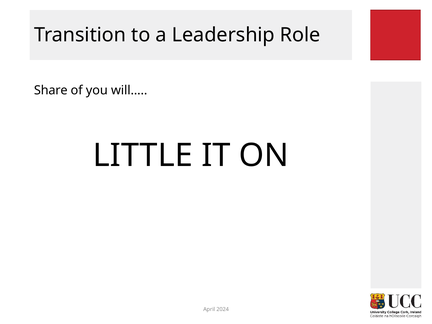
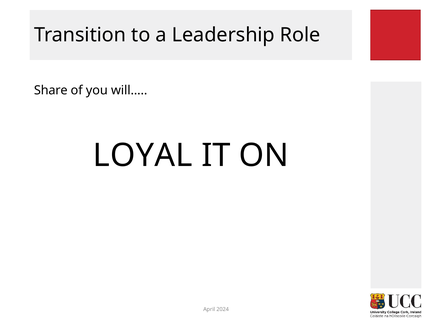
LITTLE: LITTLE -> LOYAL
